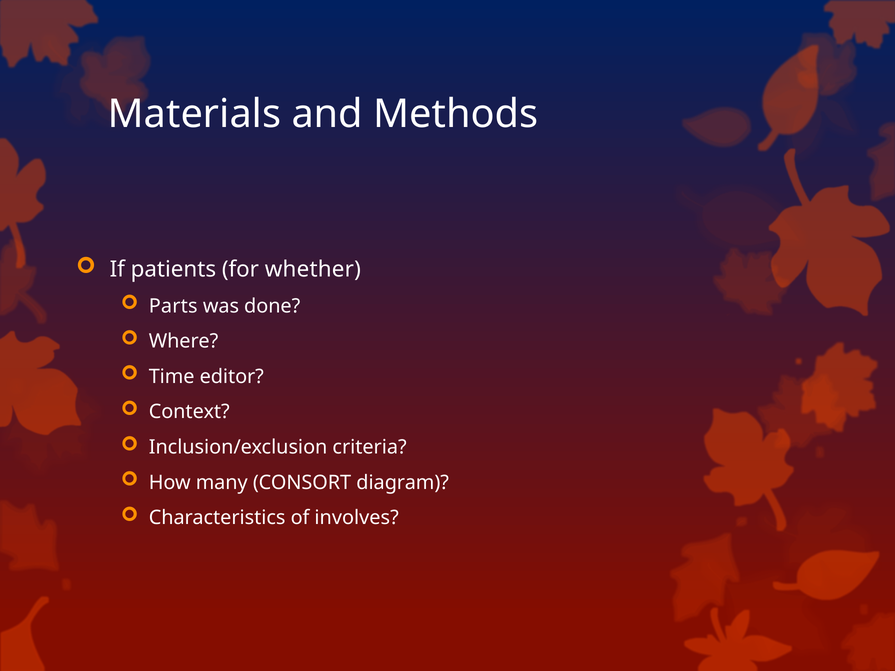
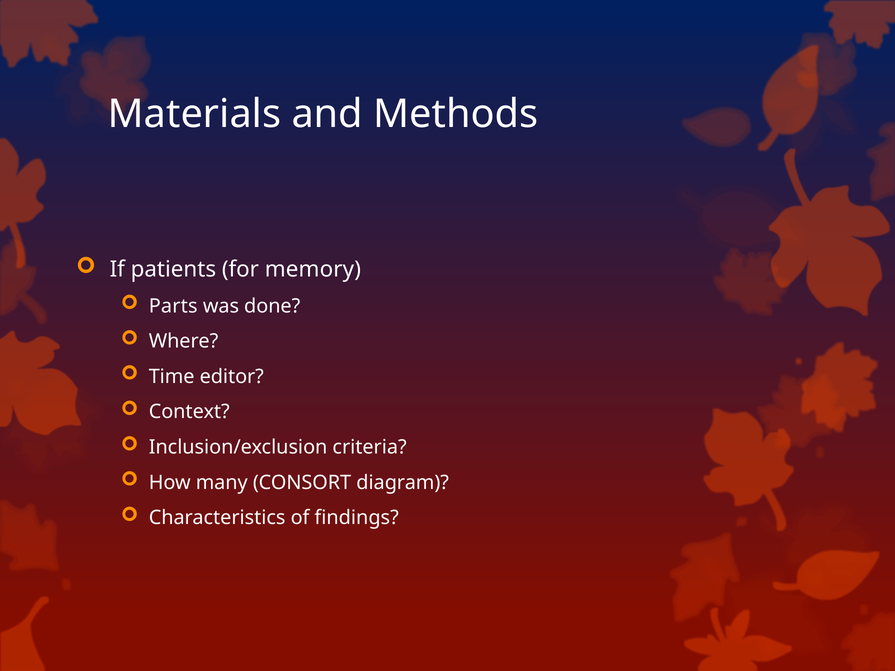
whether: whether -> memory
involves: involves -> findings
